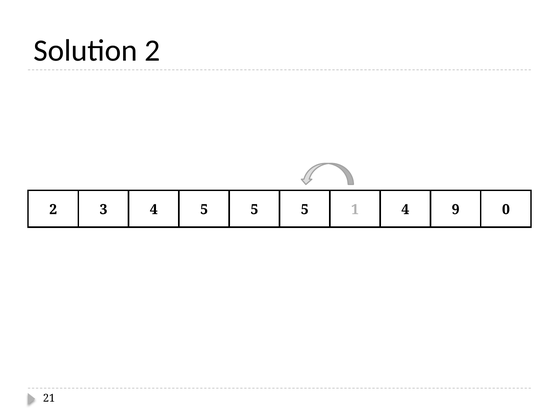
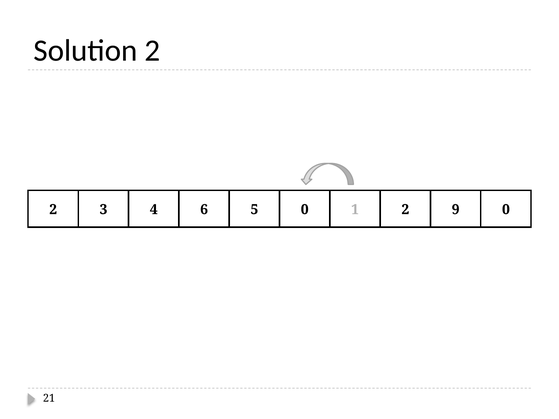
4 5: 5 -> 6
5 at (305, 210): 5 -> 0
1 4: 4 -> 2
